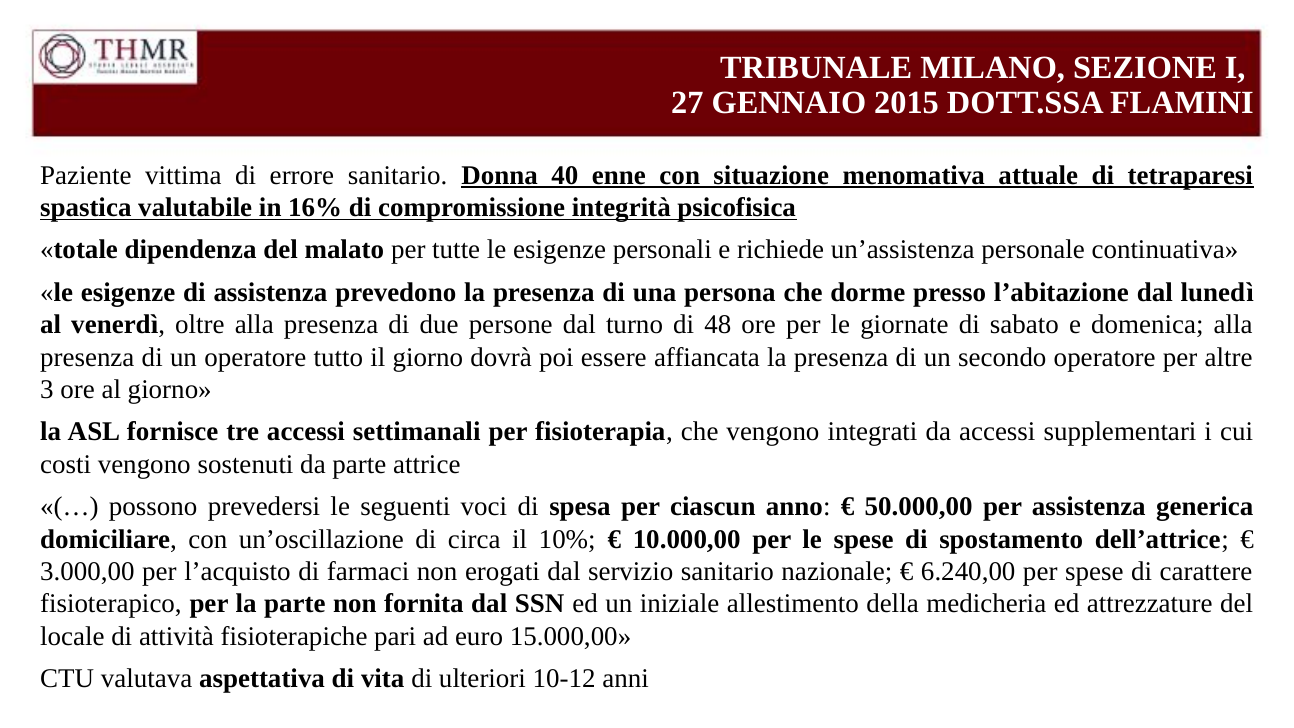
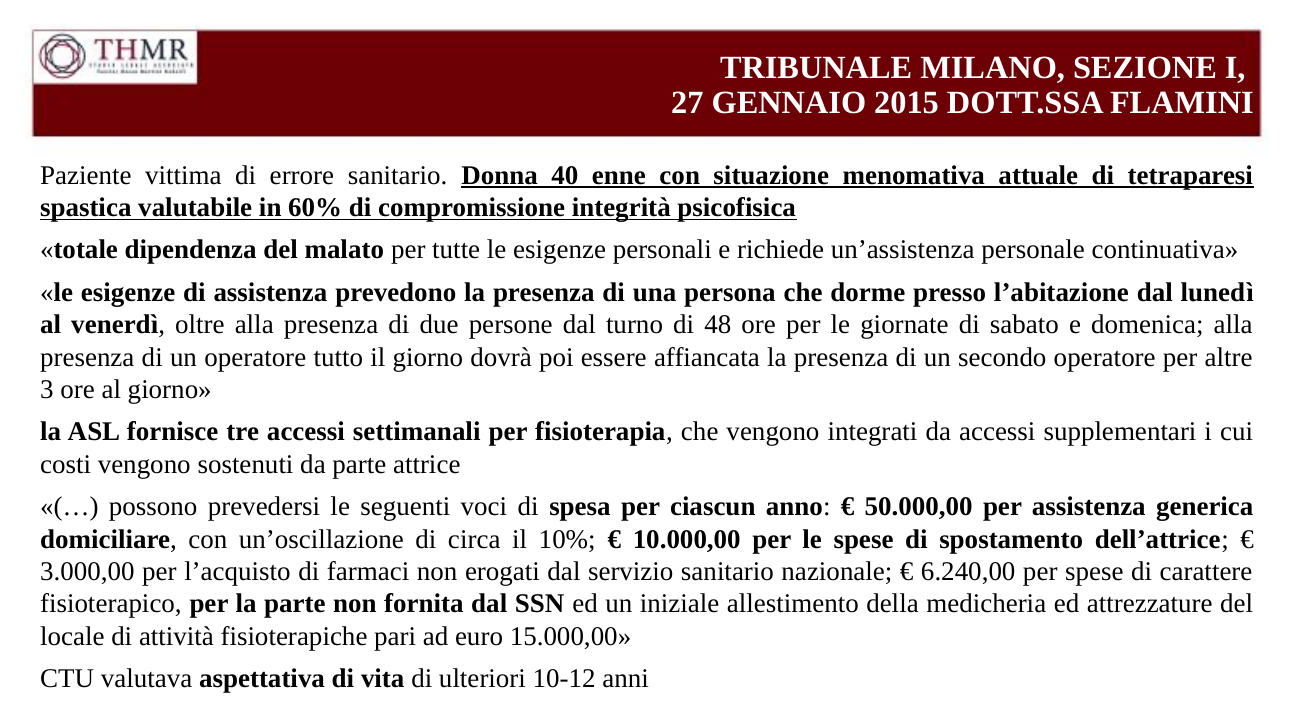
16%: 16% -> 60%
